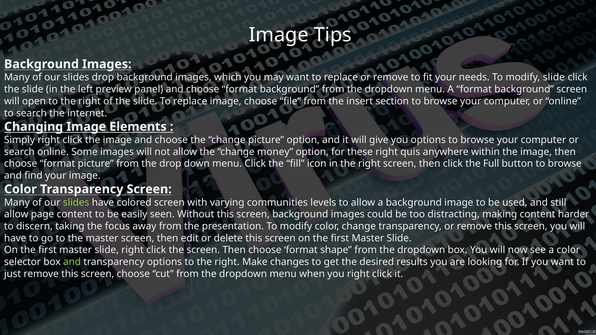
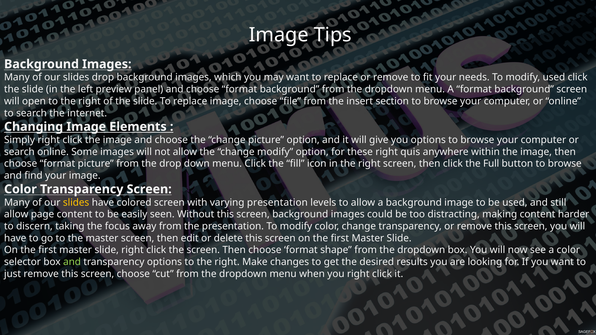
modify slide: slide -> used
change money: money -> modify
slides at (76, 203) colour: light green -> yellow
varying communities: communities -> presentation
